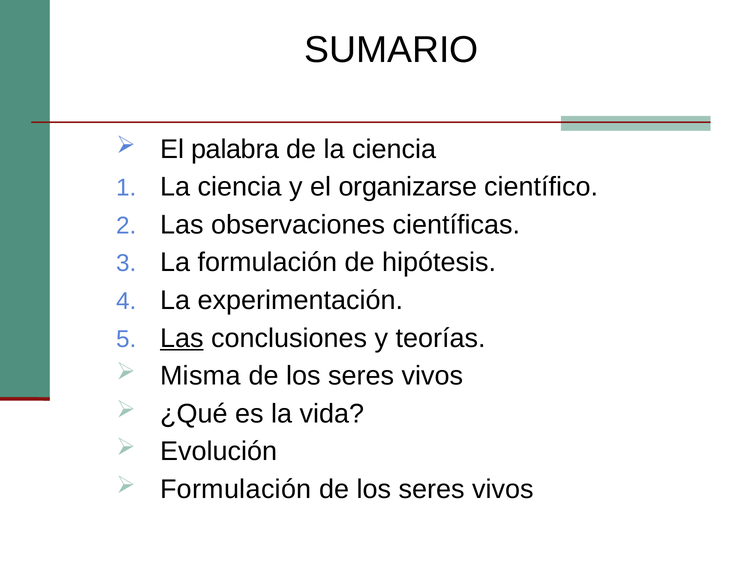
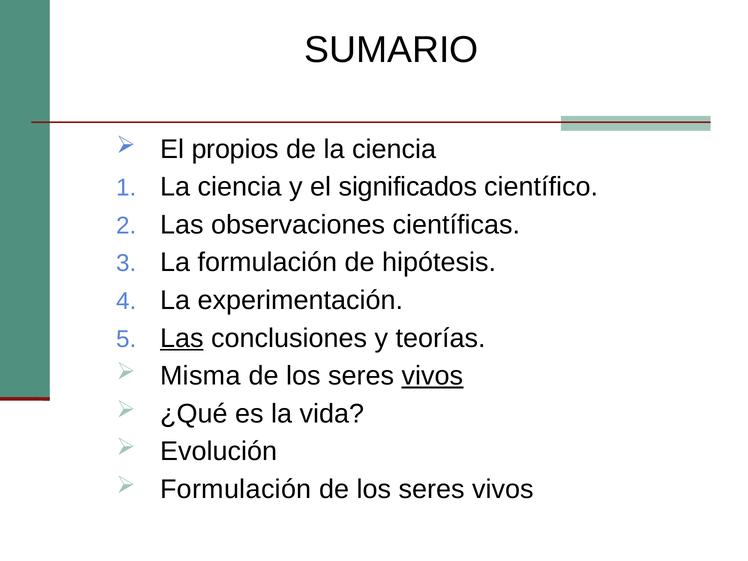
palabra: palabra -> propios
organizarse: organizarse -> significados
vivos at (432, 376) underline: none -> present
